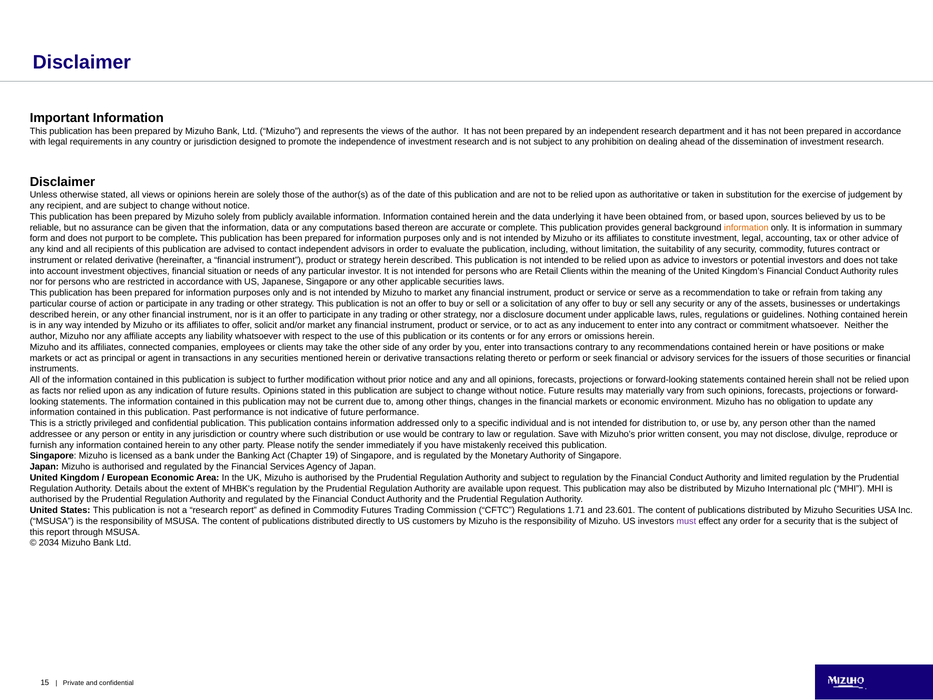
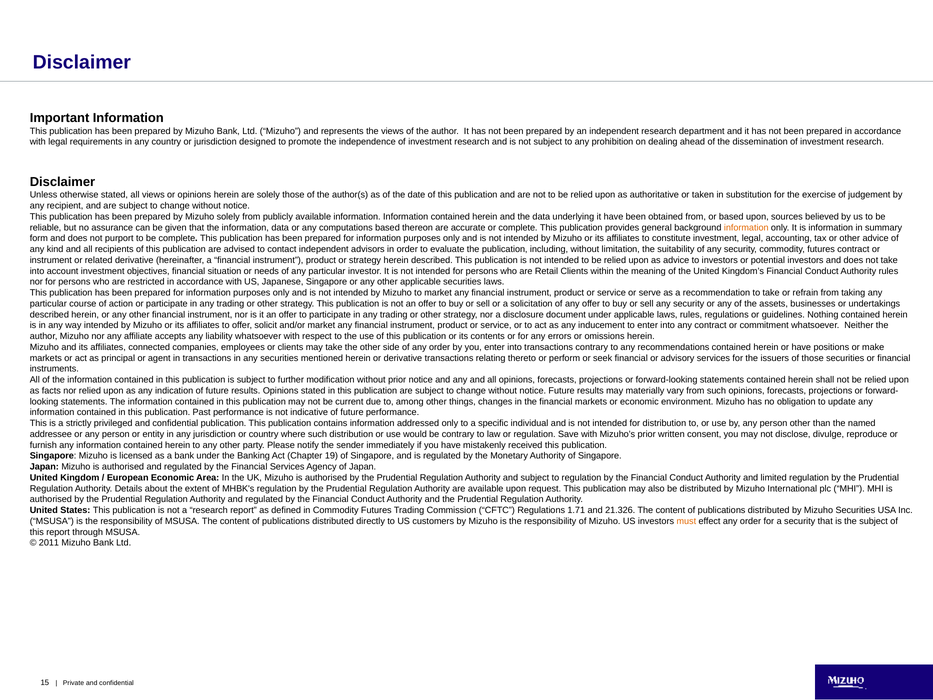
23.601: 23.601 -> 21.326
must colour: purple -> orange
2034: 2034 -> 2011
